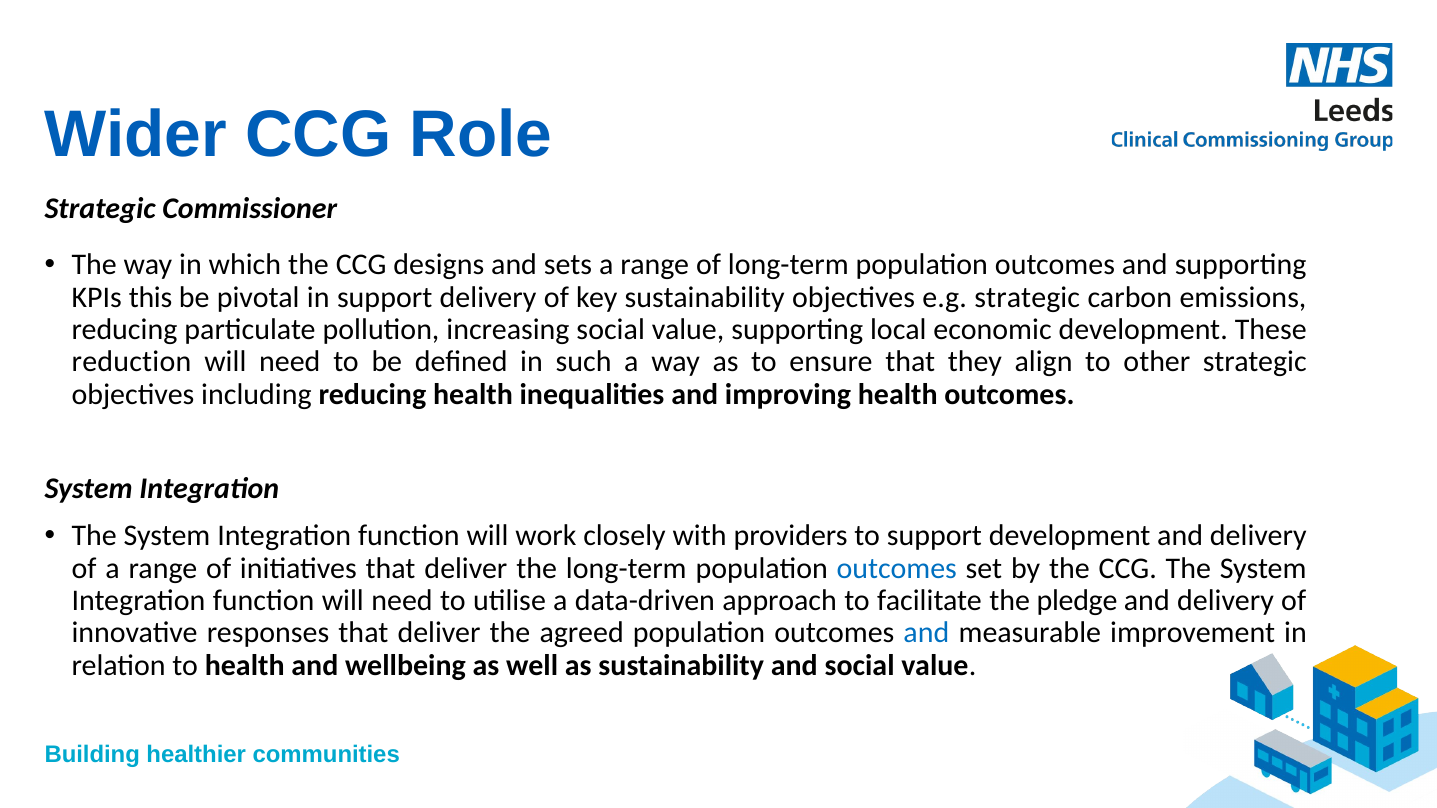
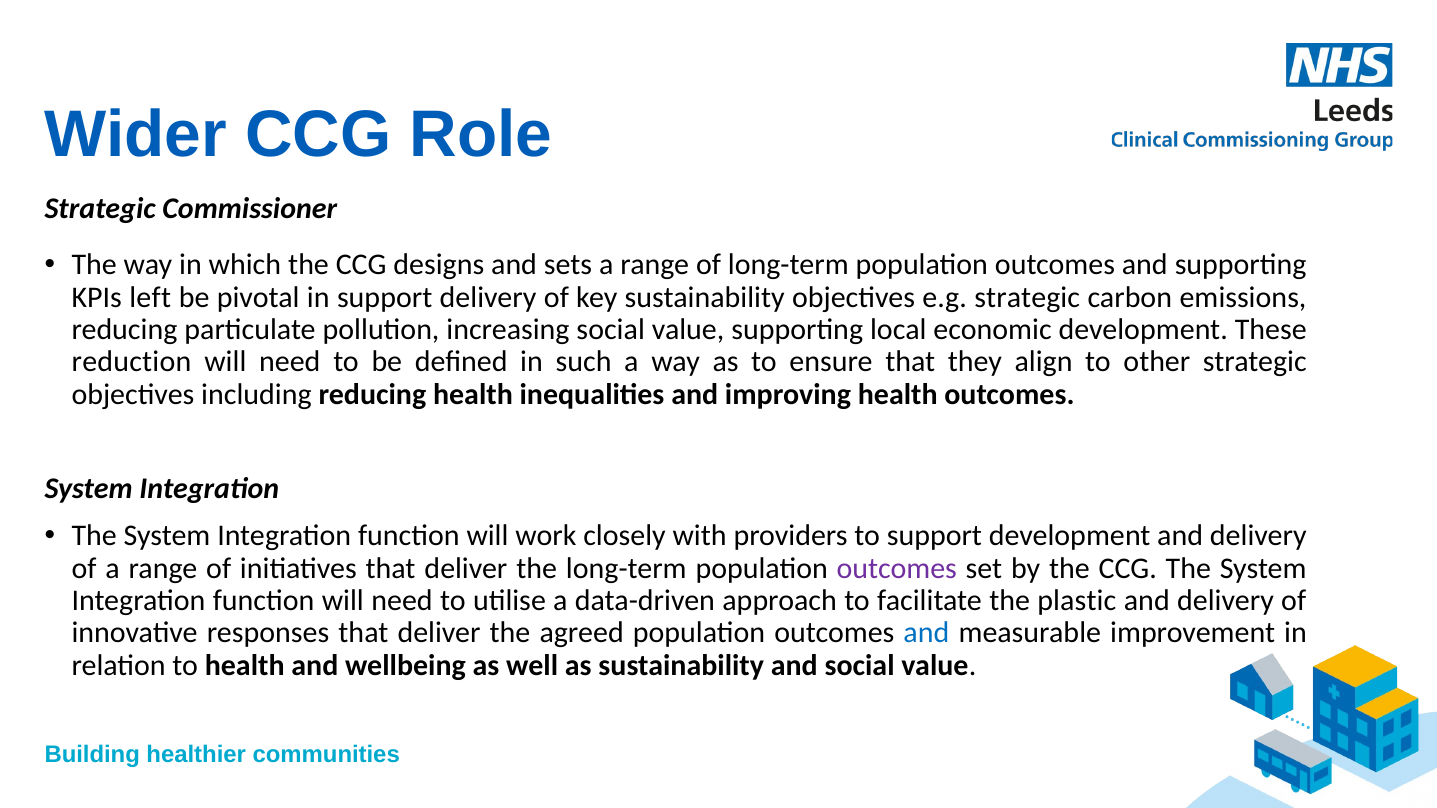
this: this -> left
outcomes at (897, 569) colour: blue -> purple
pledge: pledge -> plastic
